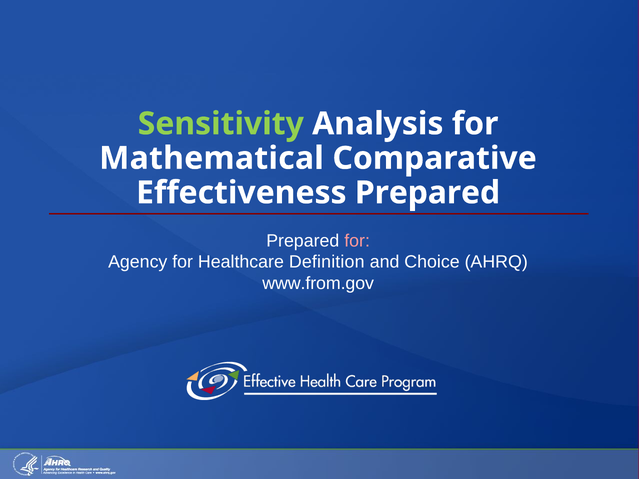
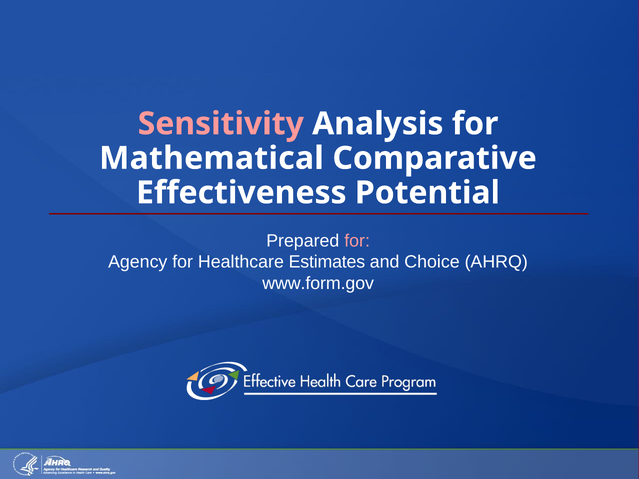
Sensitivity colour: light green -> pink
Effectiveness Prepared: Prepared -> Potential
Definition: Definition -> Estimates
www.from.gov: www.from.gov -> www.form.gov
